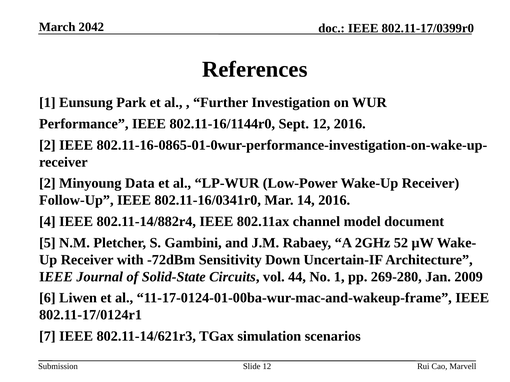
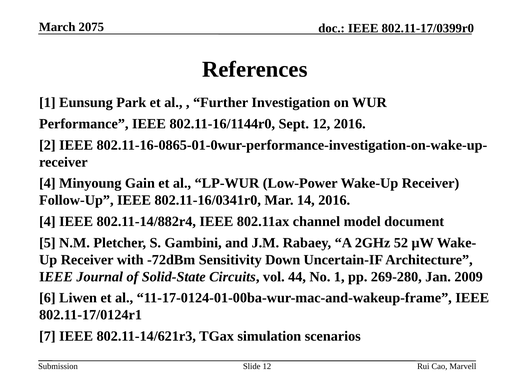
2042: 2042 -> 2075
2 at (47, 184): 2 -> 4
Data: Data -> Gain
